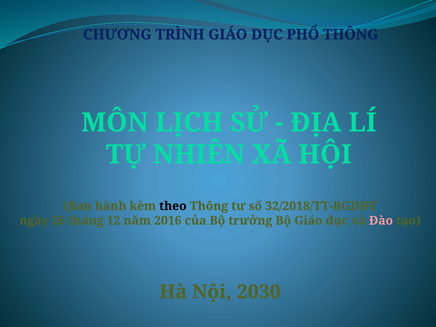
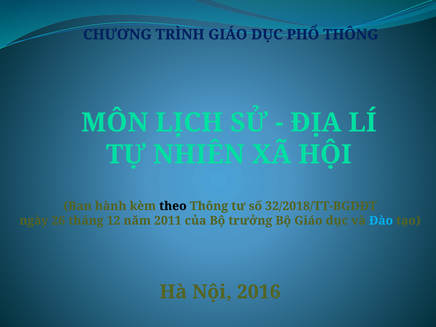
2016: 2016 -> 2011
Đào colour: pink -> light blue
2030: 2030 -> 2016
